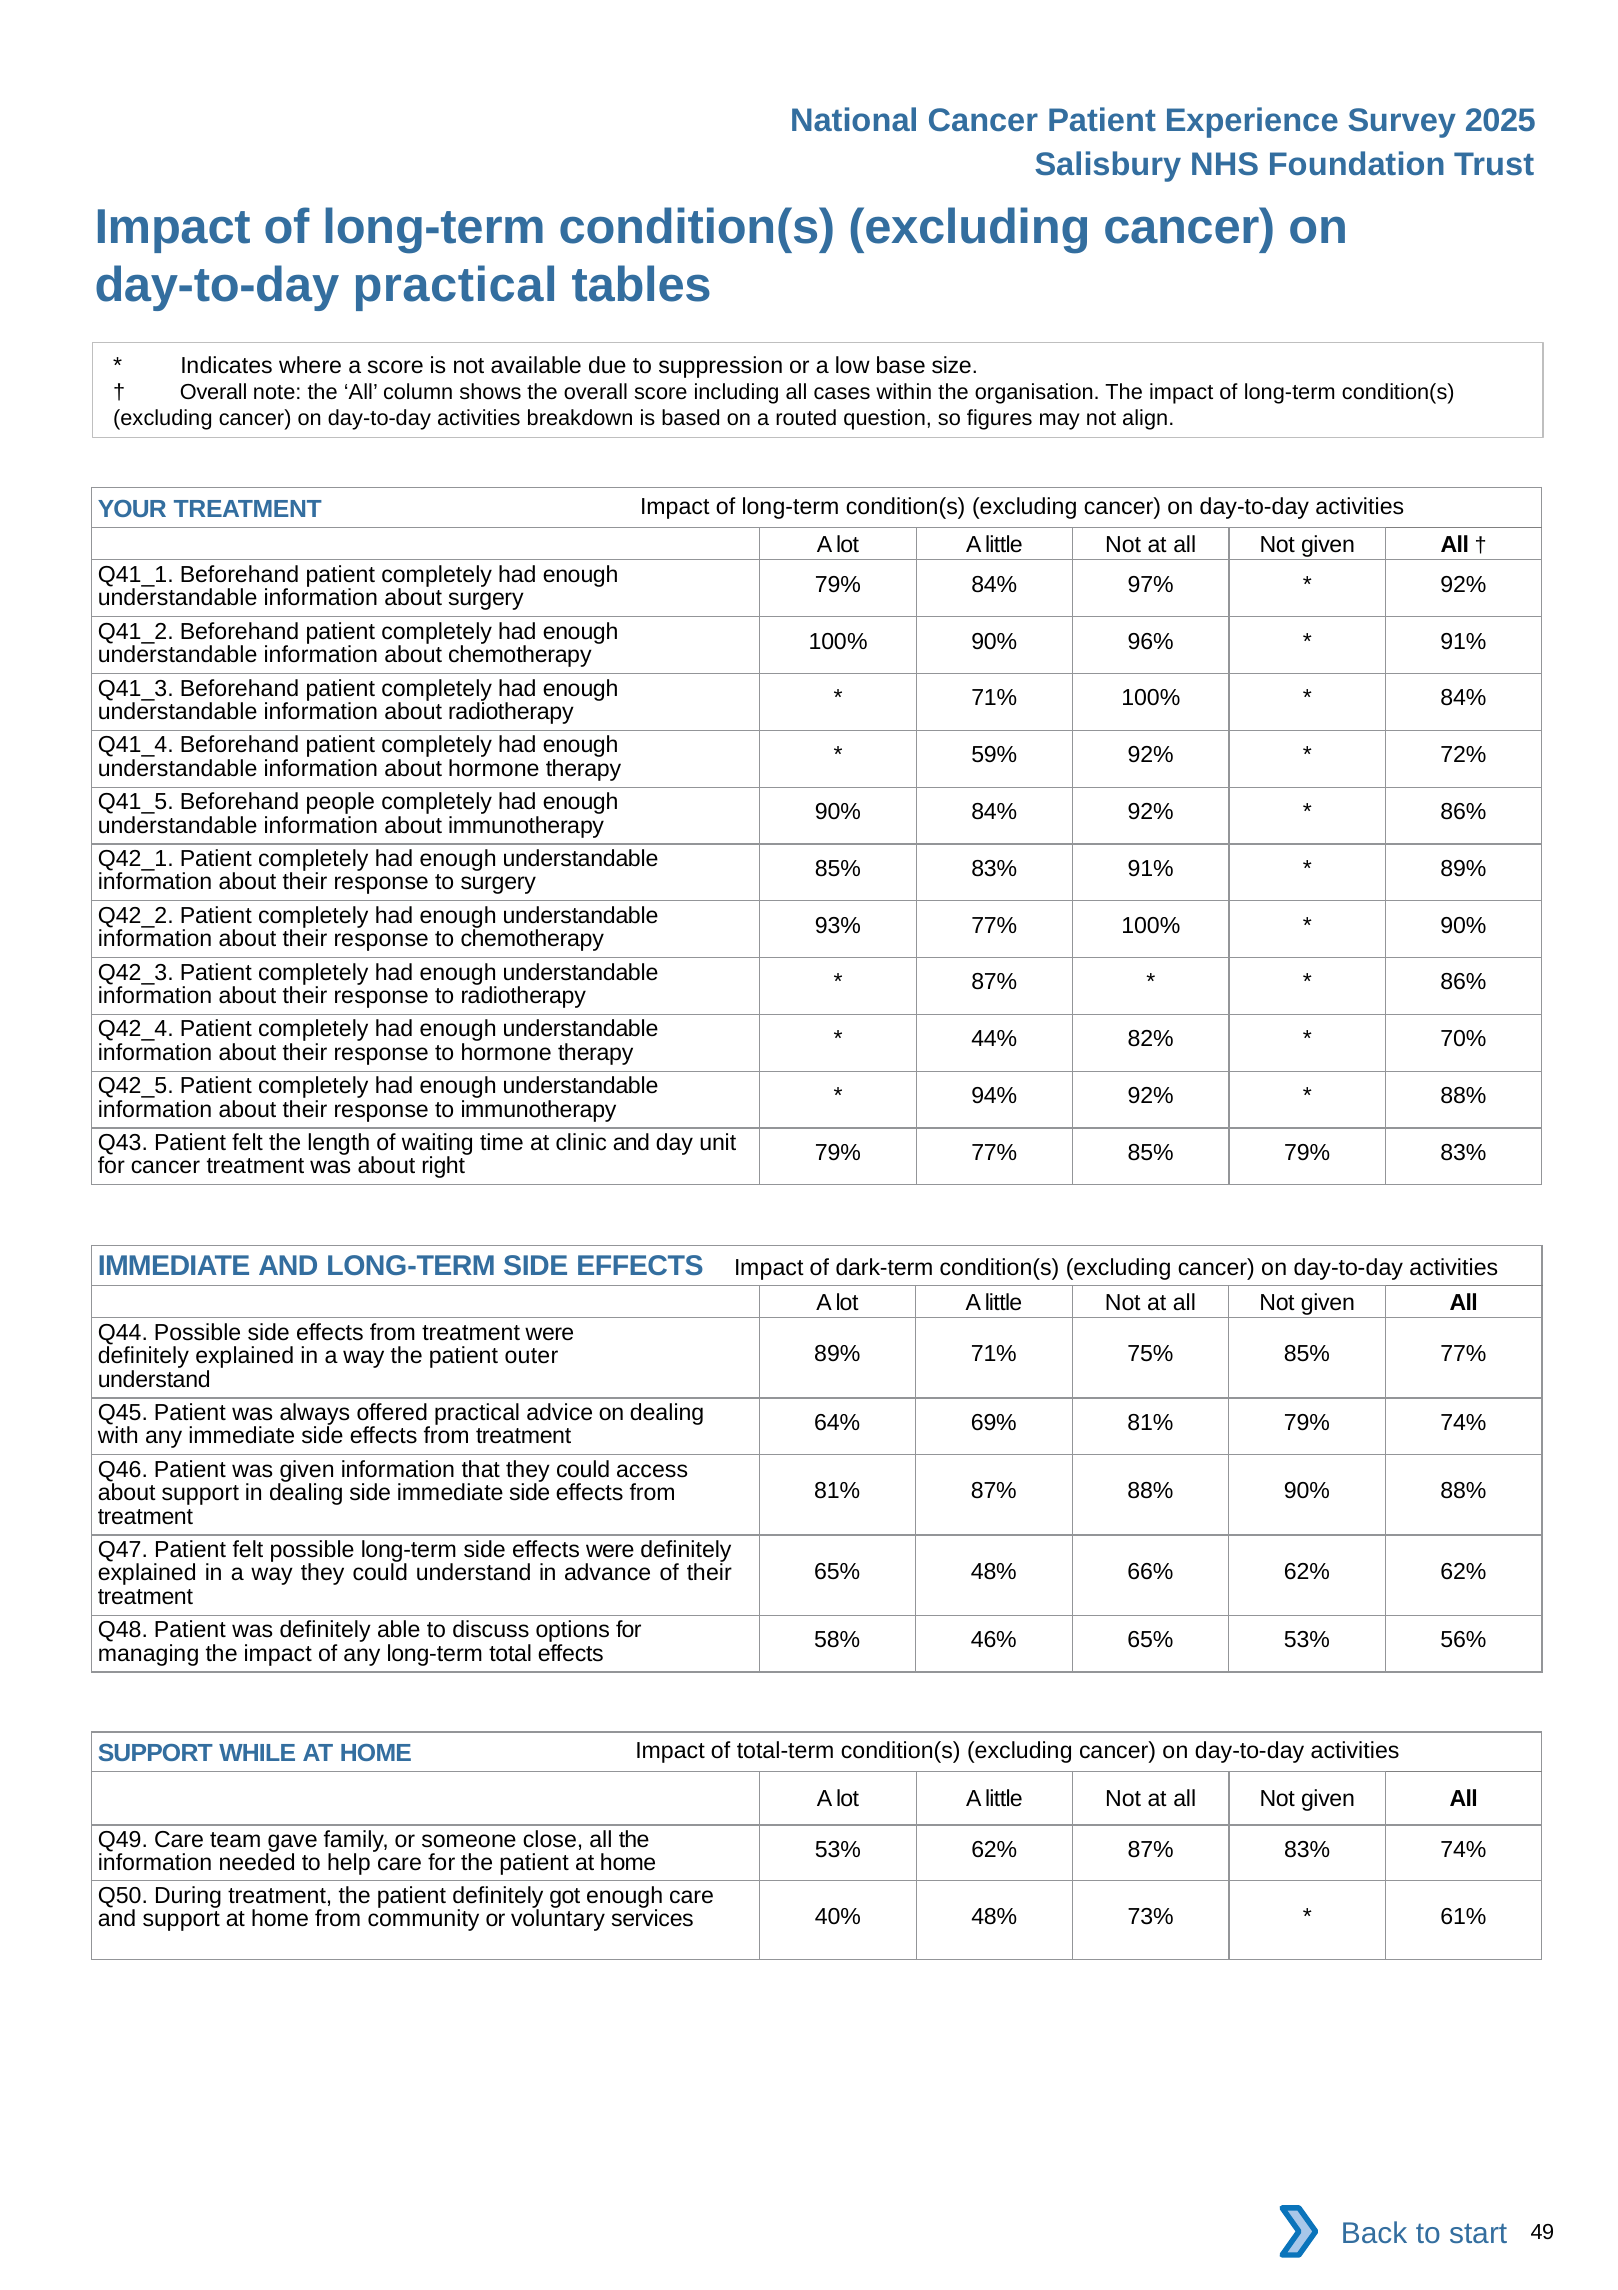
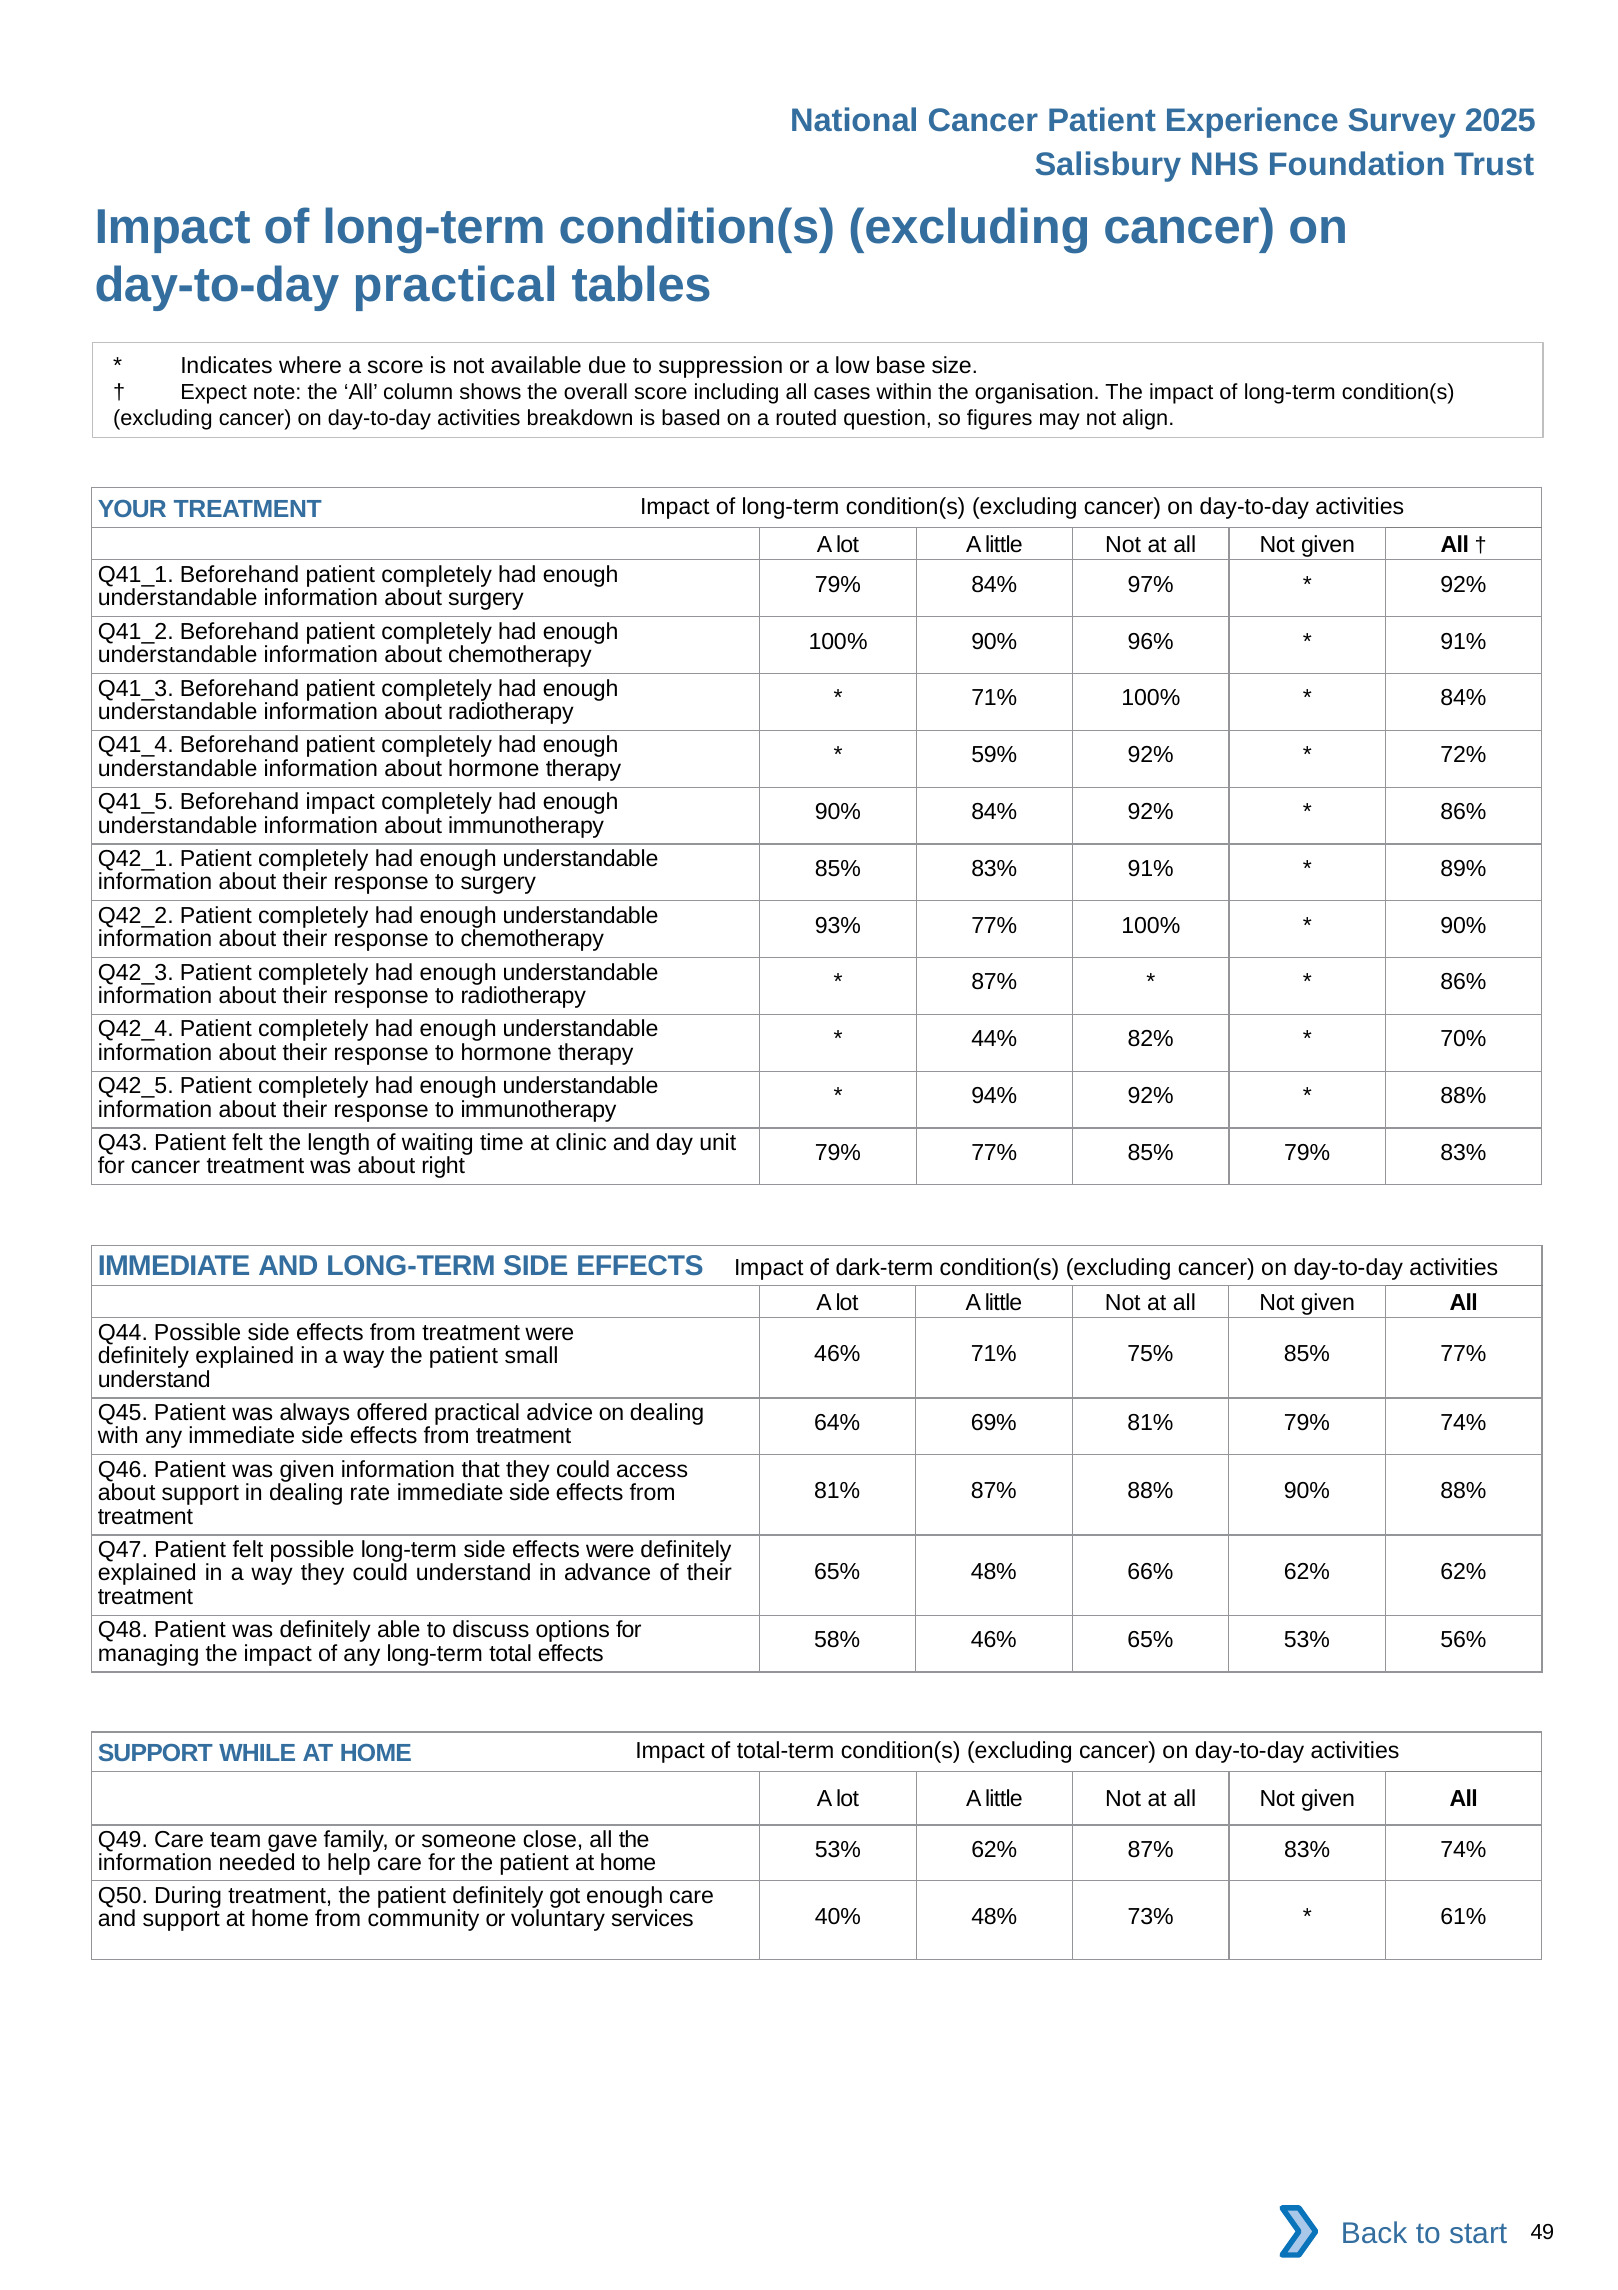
Overall at (214, 392): Overall -> Expect
Beforehand people: people -> impact
89% at (837, 1354): 89% -> 46%
outer: outer -> small
dealing side: side -> rate
